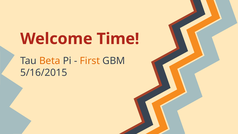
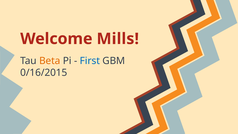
Time: Time -> Mills
First colour: orange -> blue
5/16/2015: 5/16/2015 -> 0/16/2015
